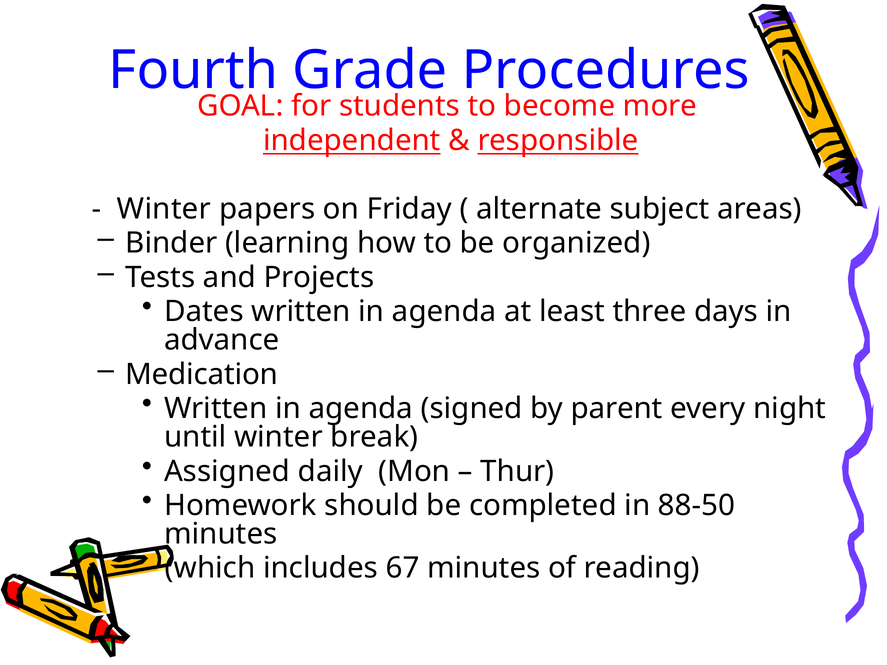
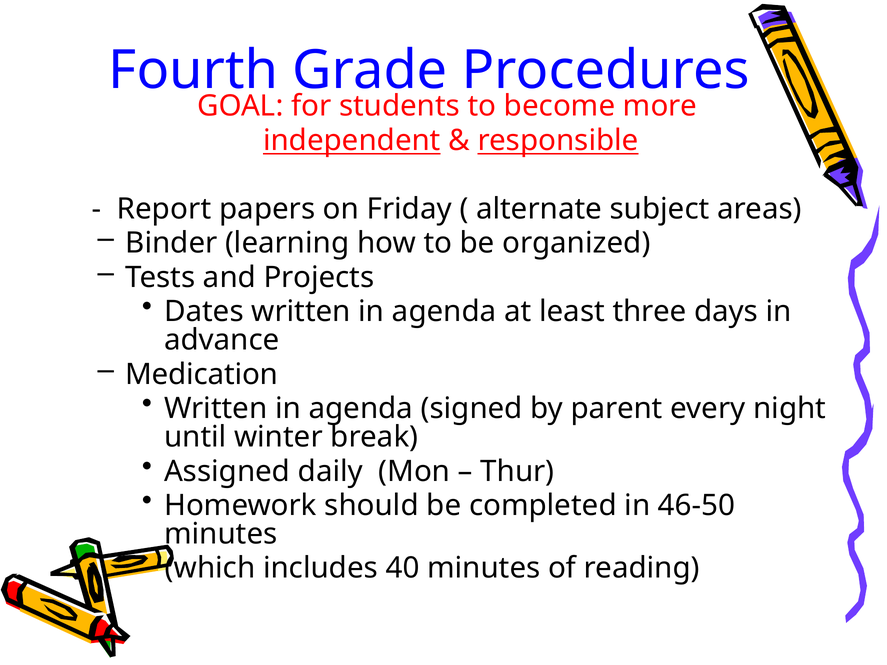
Winter at (164, 209): Winter -> Report
88-50: 88-50 -> 46-50
67: 67 -> 40
